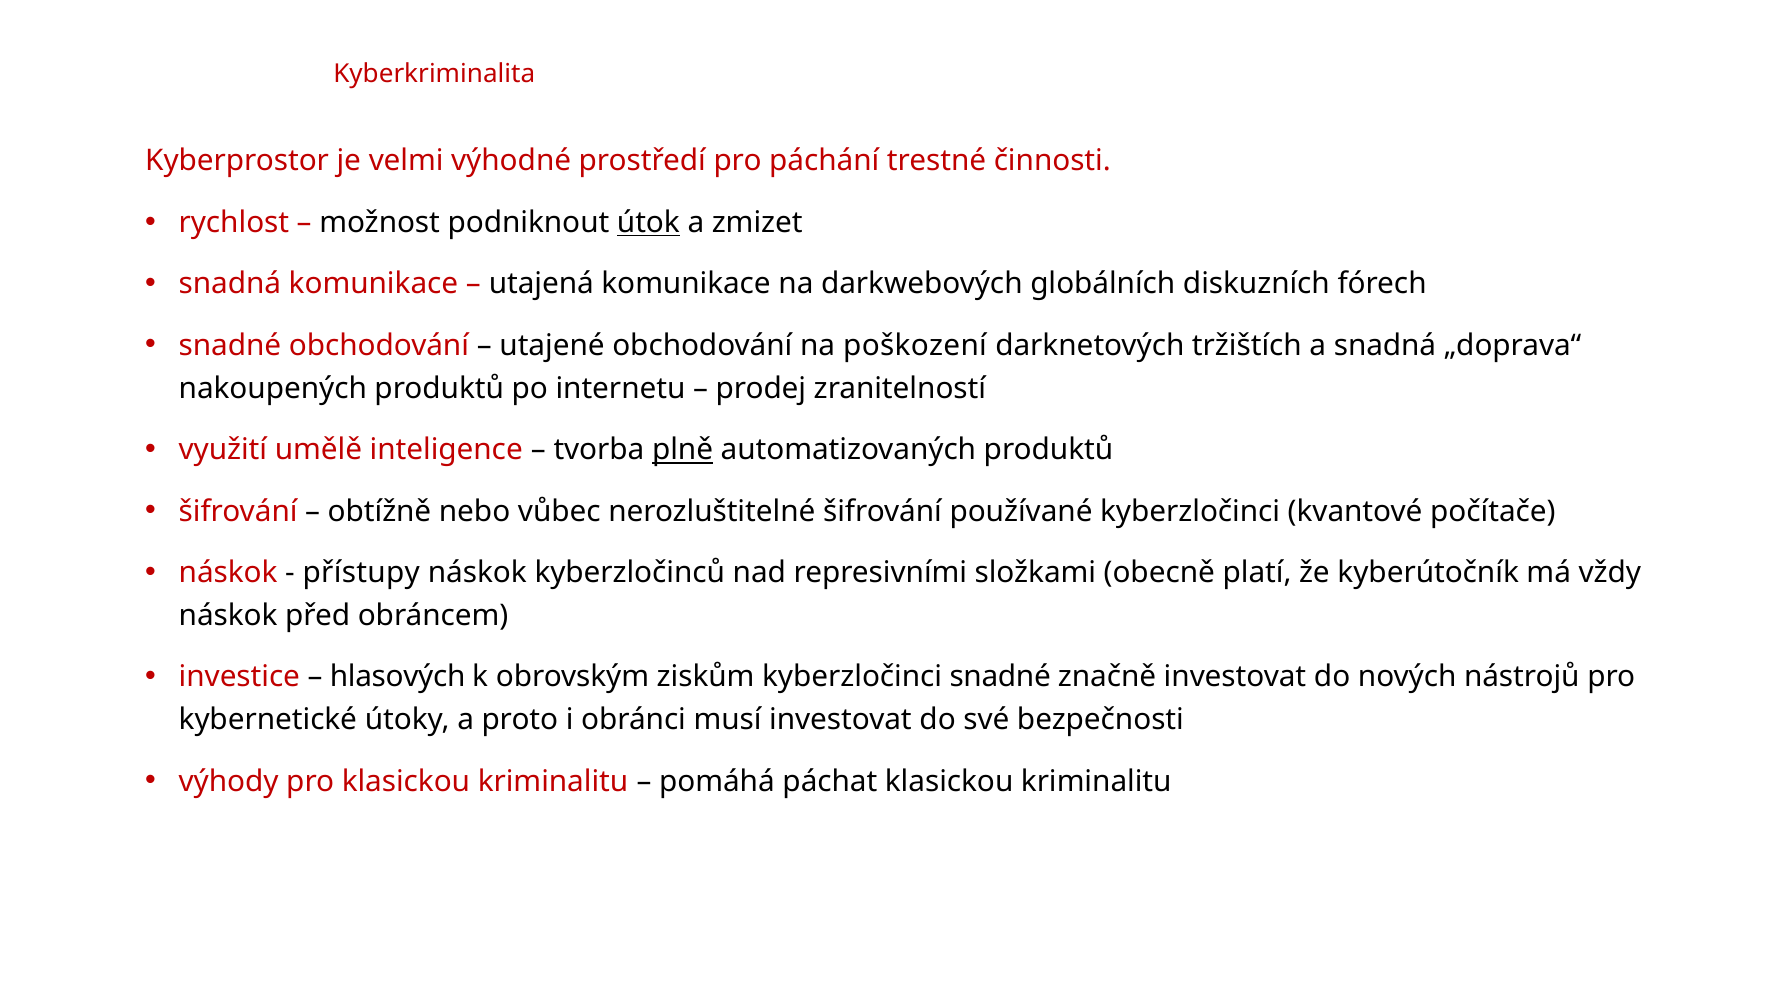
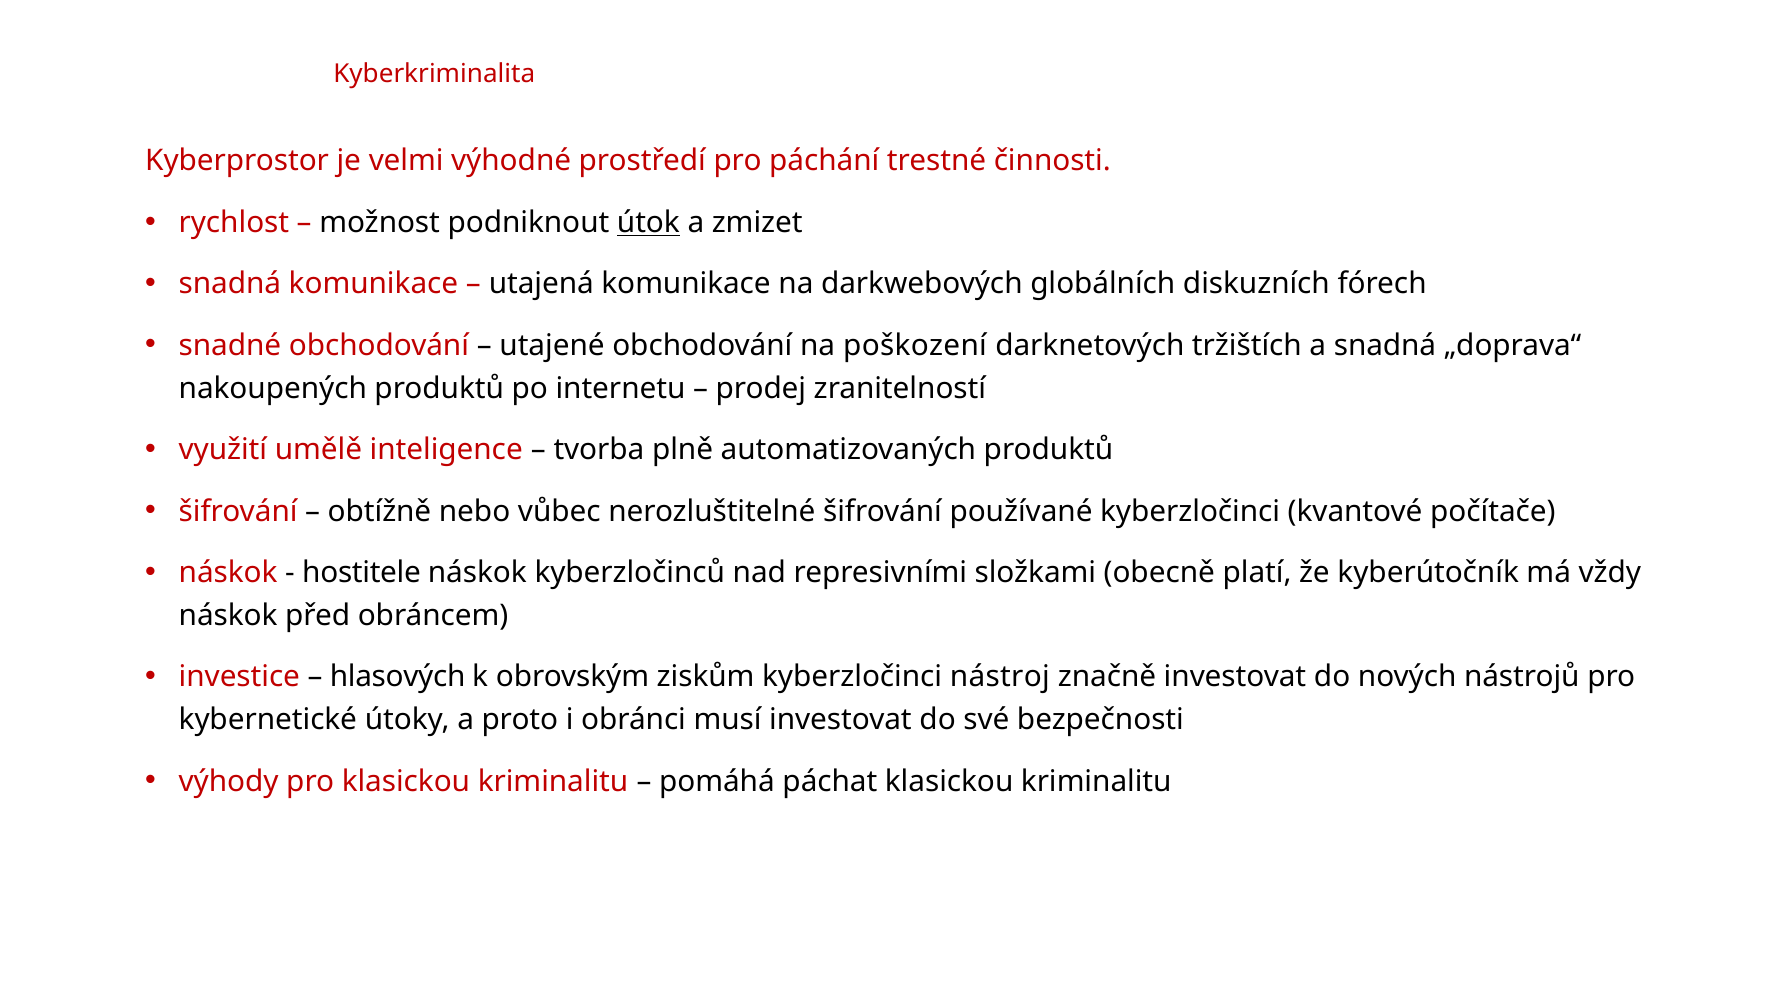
plně underline: present -> none
přístupy: přístupy -> hostitele
kyberzločinci snadné: snadné -> nástroj
